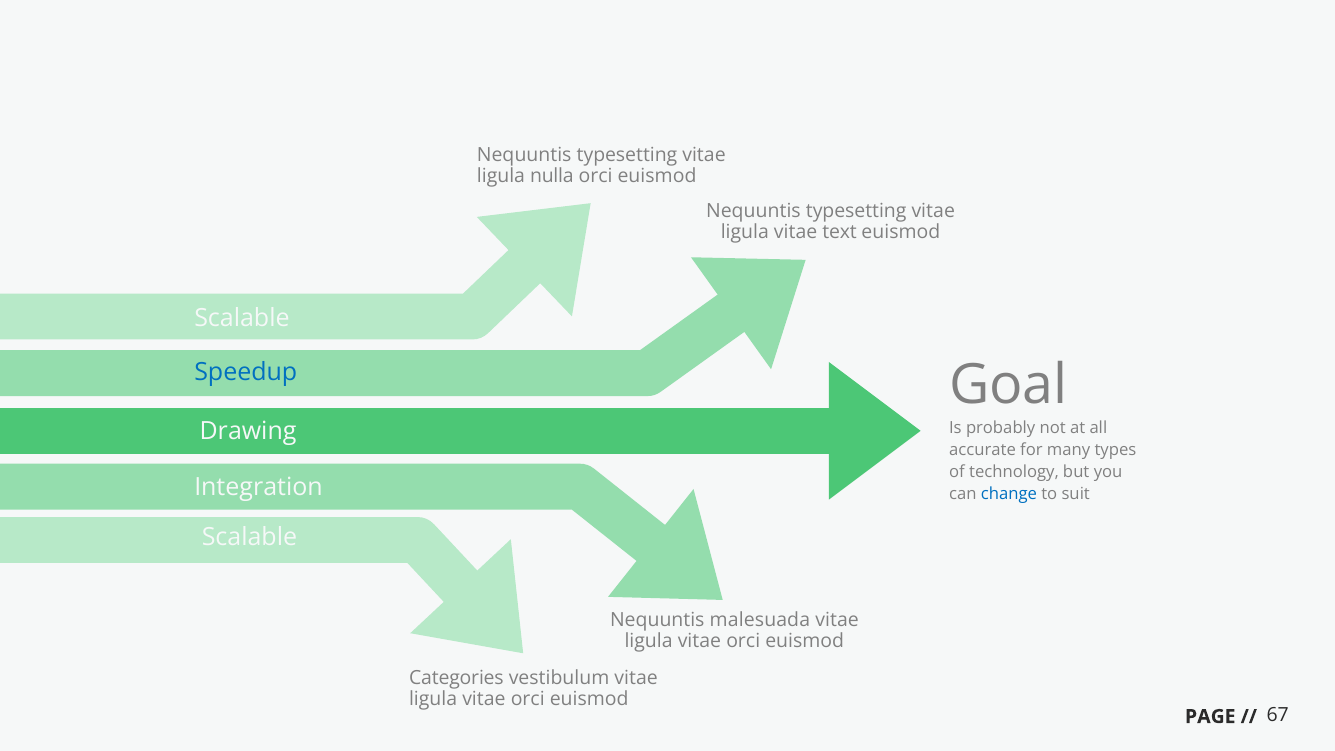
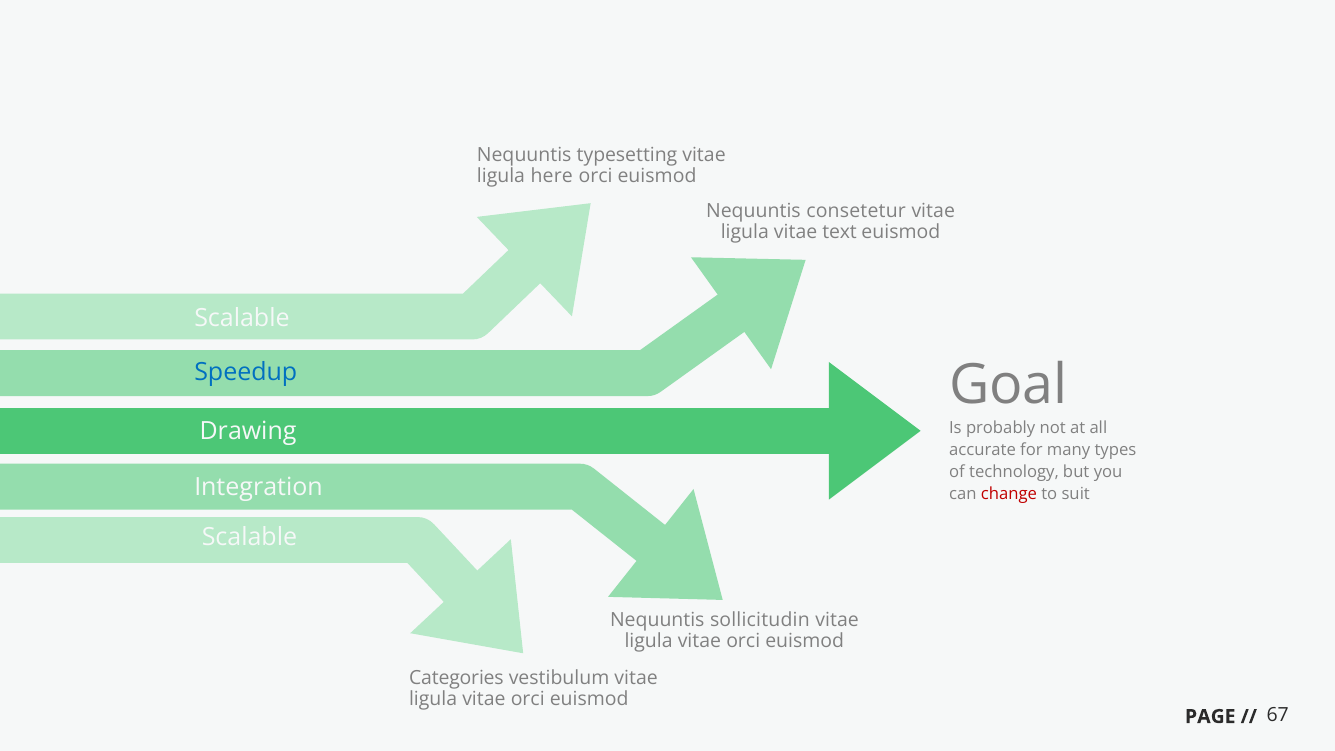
nulla: nulla -> here
typesetting at (856, 211): typesetting -> consetetur
change colour: blue -> red
malesuada: malesuada -> sollicitudin
